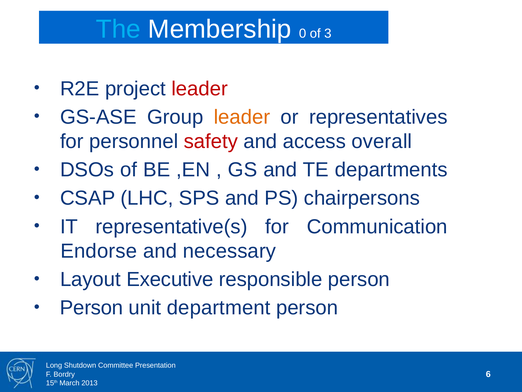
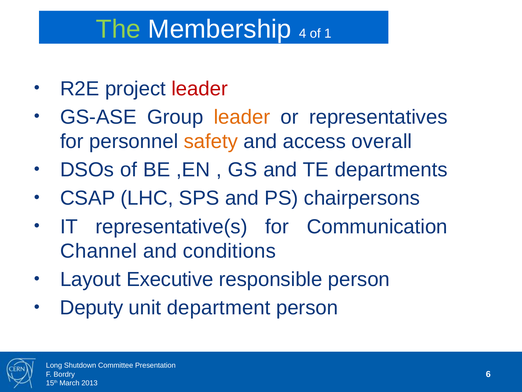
The colour: light blue -> light green
0: 0 -> 4
3: 3 -> 1
safety colour: red -> orange
Endorse: Endorse -> Channel
necessary: necessary -> conditions
Person at (92, 307): Person -> Deputy
